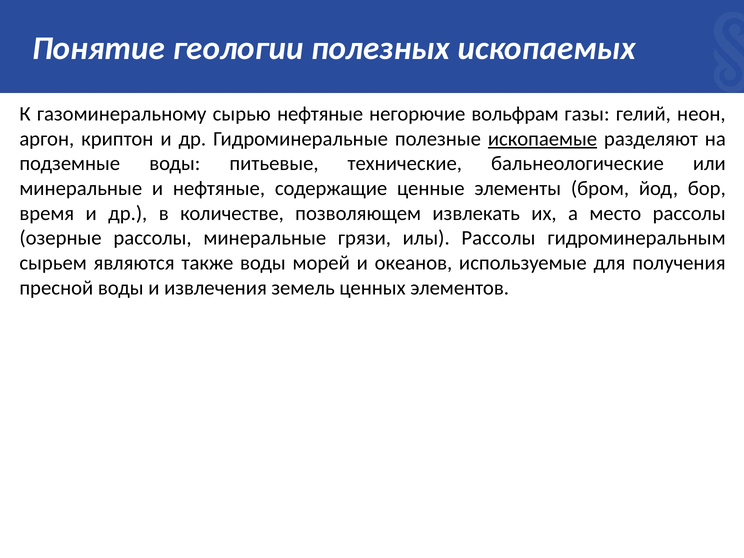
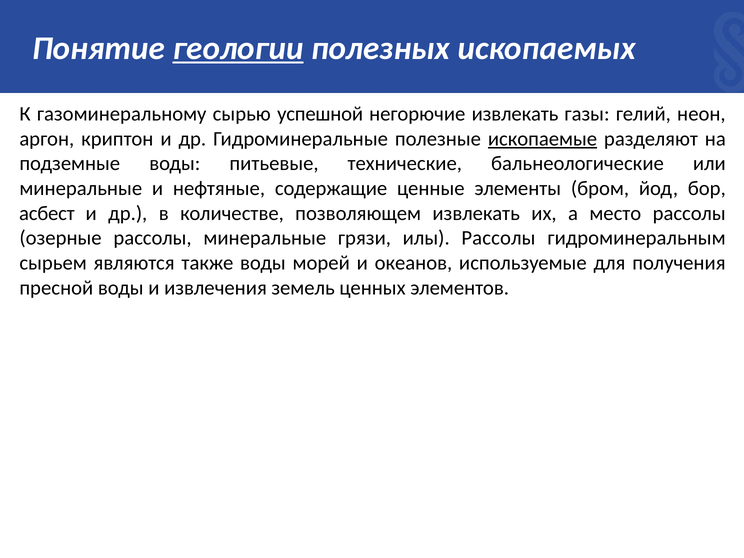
геологии underline: none -> present
сырью нефтяные: нефтяные -> успешной
негорючие вольфрам: вольфрам -> извлекать
время: время -> асбест
